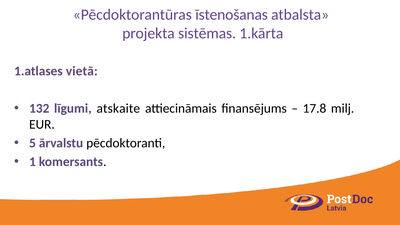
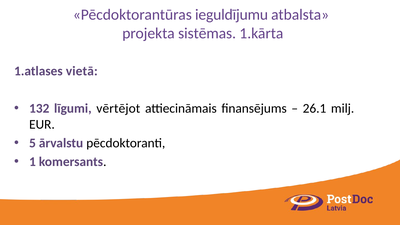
īstenošanas: īstenošanas -> ieguldījumu
atskaite: atskaite -> vērtējot
17.8: 17.8 -> 26.1
